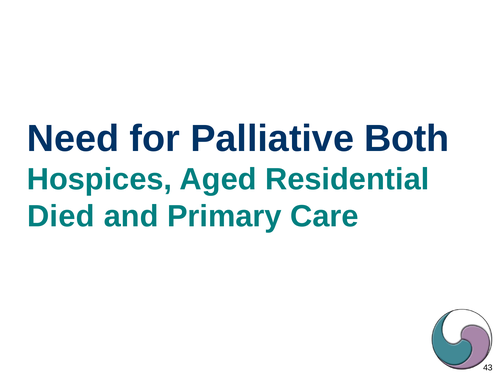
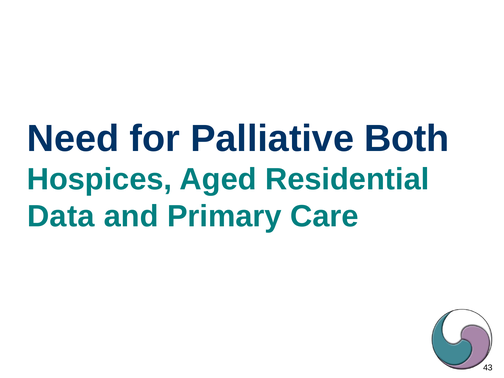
Died: Died -> Data
